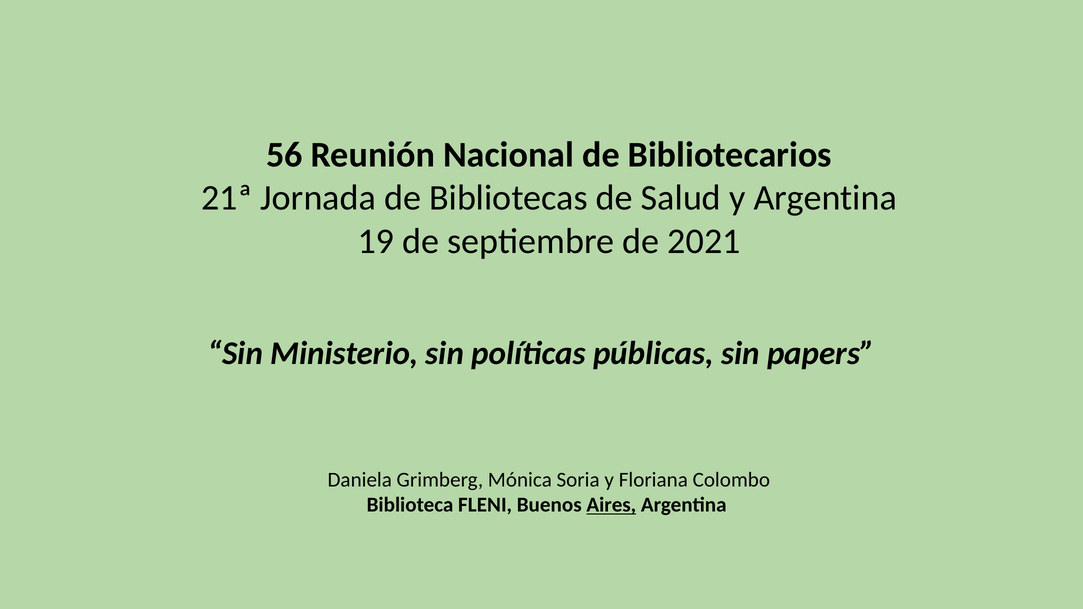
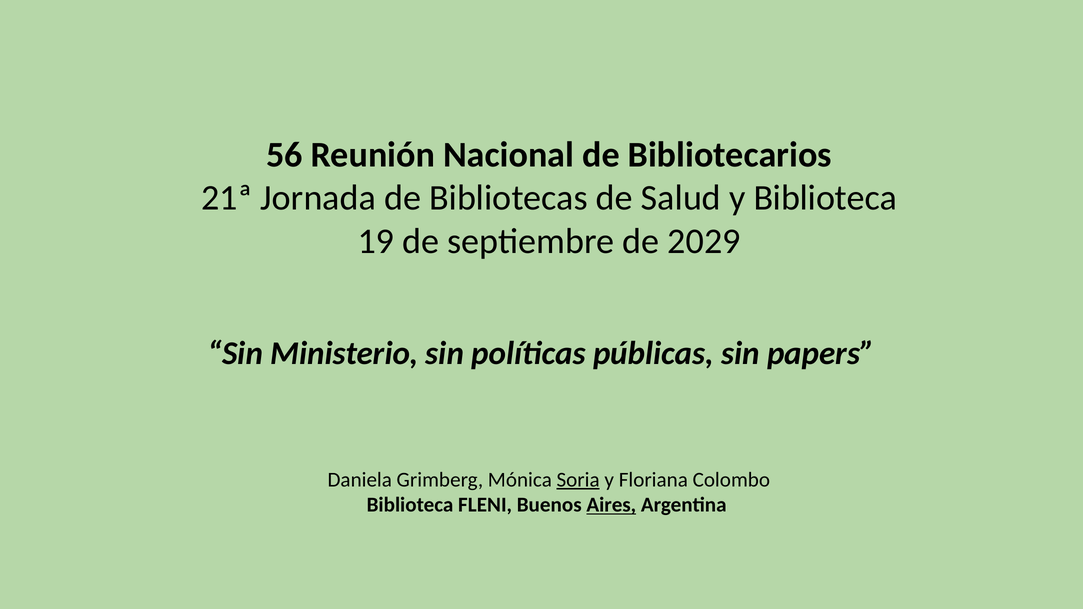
y Argentina: Argentina -> Biblioteca
2021: 2021 -> 2029
Soria underline: none -> present
